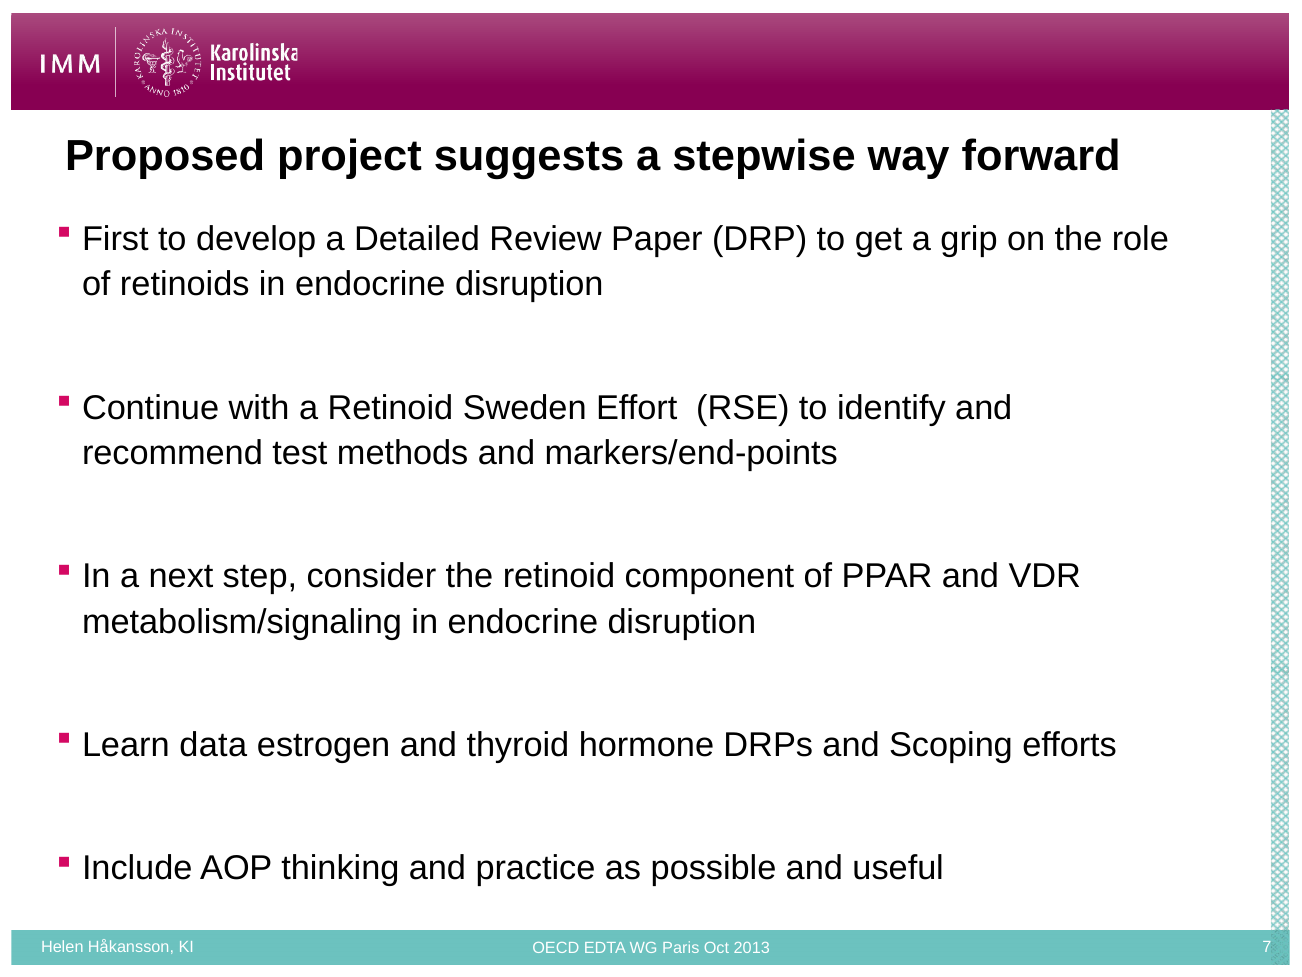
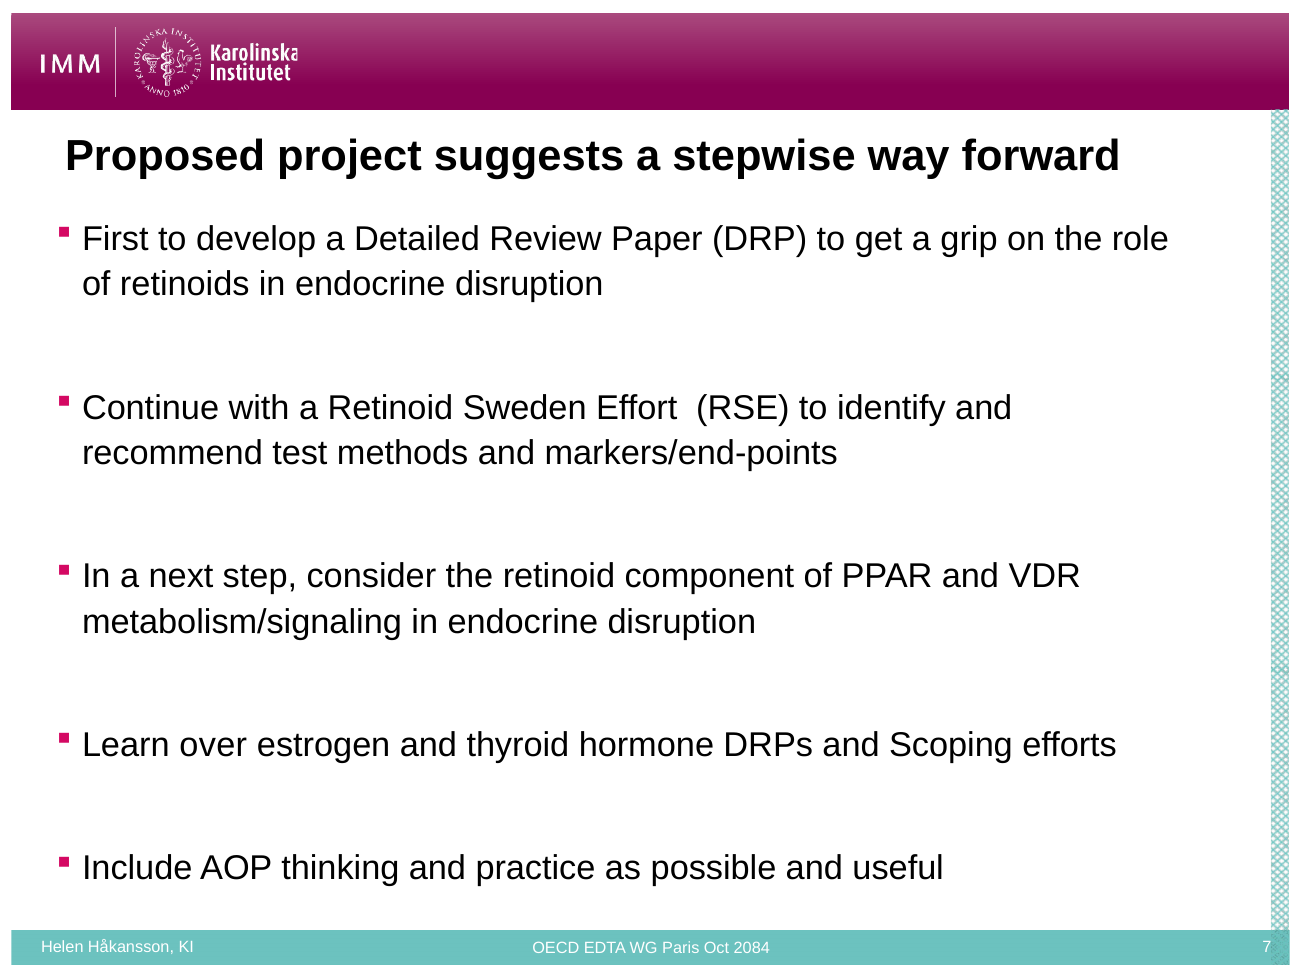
data: data -> over
2013: 2013 -> 2084
